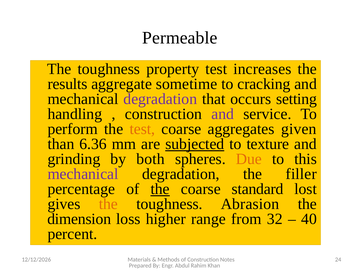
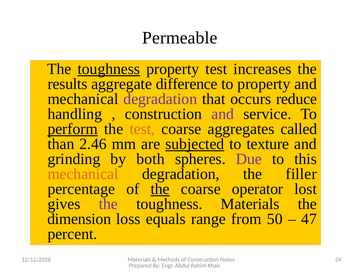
toughness at (109, 69) underline: none -> present
sometime: sometime -> difference
to cracking: cracking -> property
setting: setting -> reduce
perform underline: none -> present
given: given -> called
6.36: 6.36 -> 2.46
Due colour: orange -> purple
mechanical at (83, 174) colour: purple -> orange
standard: standard -> operator
the at (108, 204) colour: orange -> purple
toughness Abrasion: Abrasion -> Materials
higher: higher -> equals
32: 32 -> 50
40: 40 -> 47
